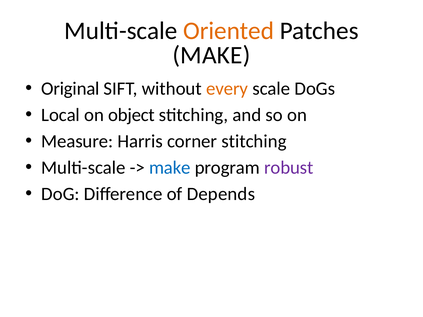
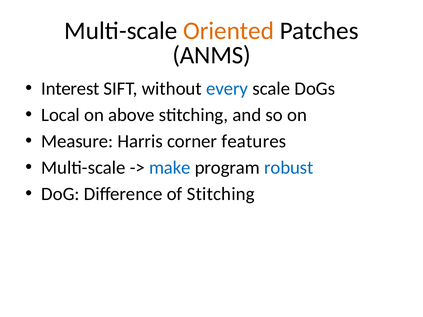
MAKE at (211, 55): MAKE -> ANMS
Original: Original -> Interest
every colour: orange -> blue
object: object -> above
corner stitching: stitching -> features
robust colour: purple -> blue
of Depends: Depends -> Stitching
